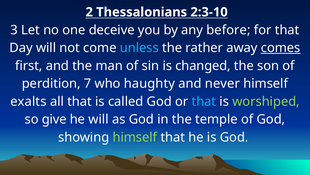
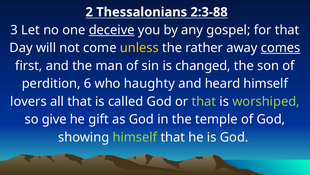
2:3-10: 2:3-10 -> 2:3-88
deceive underline: none -> present
before: before -> gospel
unless colour: light blue -> yellow
7: 7 -> 6
never: never -> heard
exalts: exalts -> lovers
that at (204, 101) colour: light blue -> light green
he will: will -> gift
